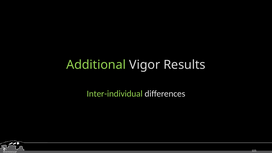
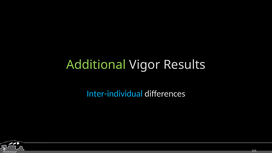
Inter-individual colour: light green -> light blue
